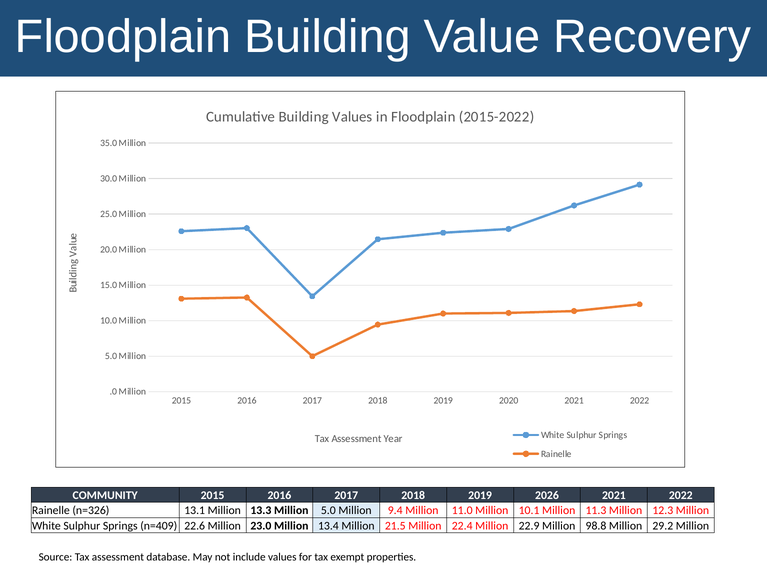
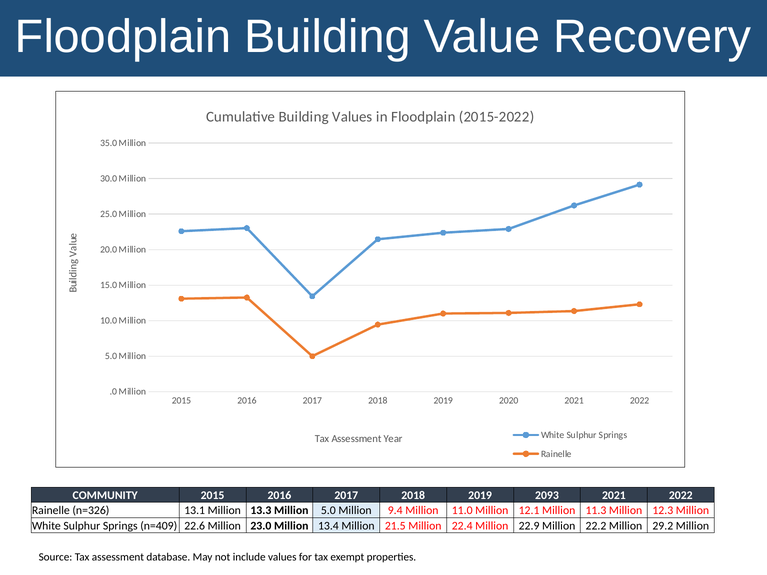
2026: 2026 -> 2093
10.1: 10.1 -> 12.1
98.8: 98.8 -> 22.2
